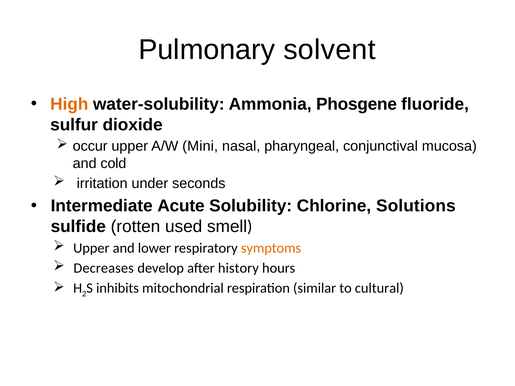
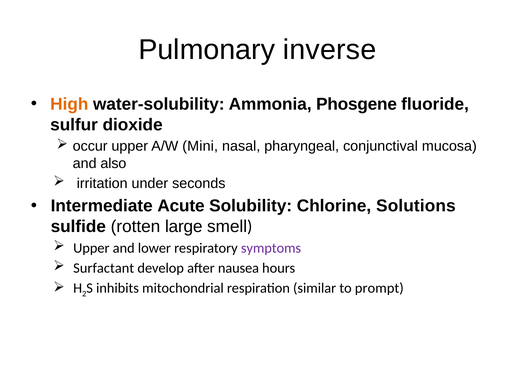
solvent: solvent -> inverse
cold: cold -> also
used: used -> large
symptoms colour: orange -> purple
Decreases: Decreases -> Surfactant
history: history -> nausea
cultural: cultural -> prompt
